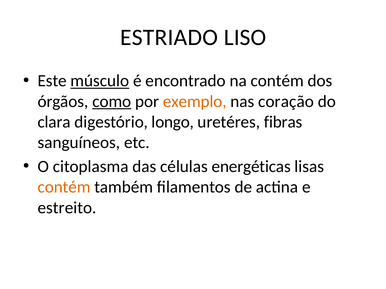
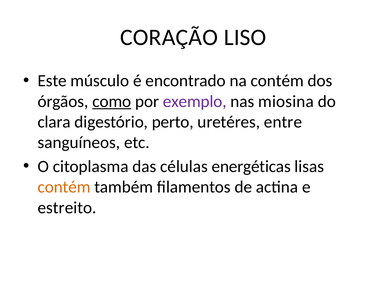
ESTRIADO: ESTRIADO -> CORAÇÃO
músculo underline: present -> none
exemplo colour: orange -> purple
coração: coração -> miosina
longo: longo -> perto
fibras: fibras -> entre
